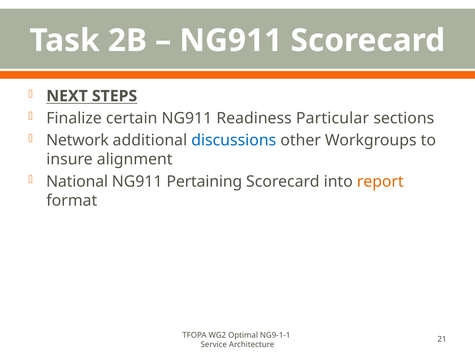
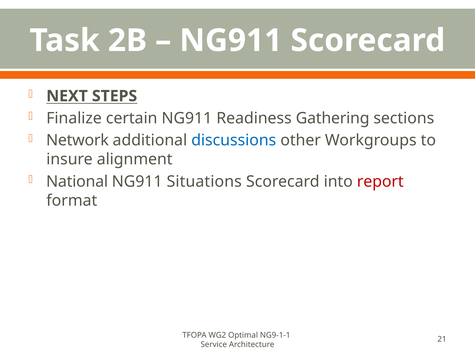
Particular: Particular -> Gathering
Pertaining: Pertaining -> Situations
report colour: orange -> red
